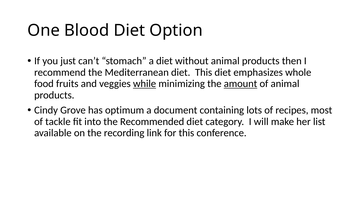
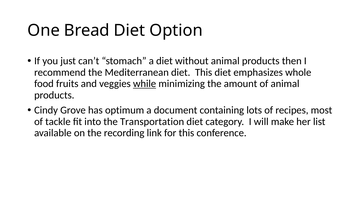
Blood: Blood -> Bread
amount underline: present -> none
Recommended: Recommended -> Transportation
